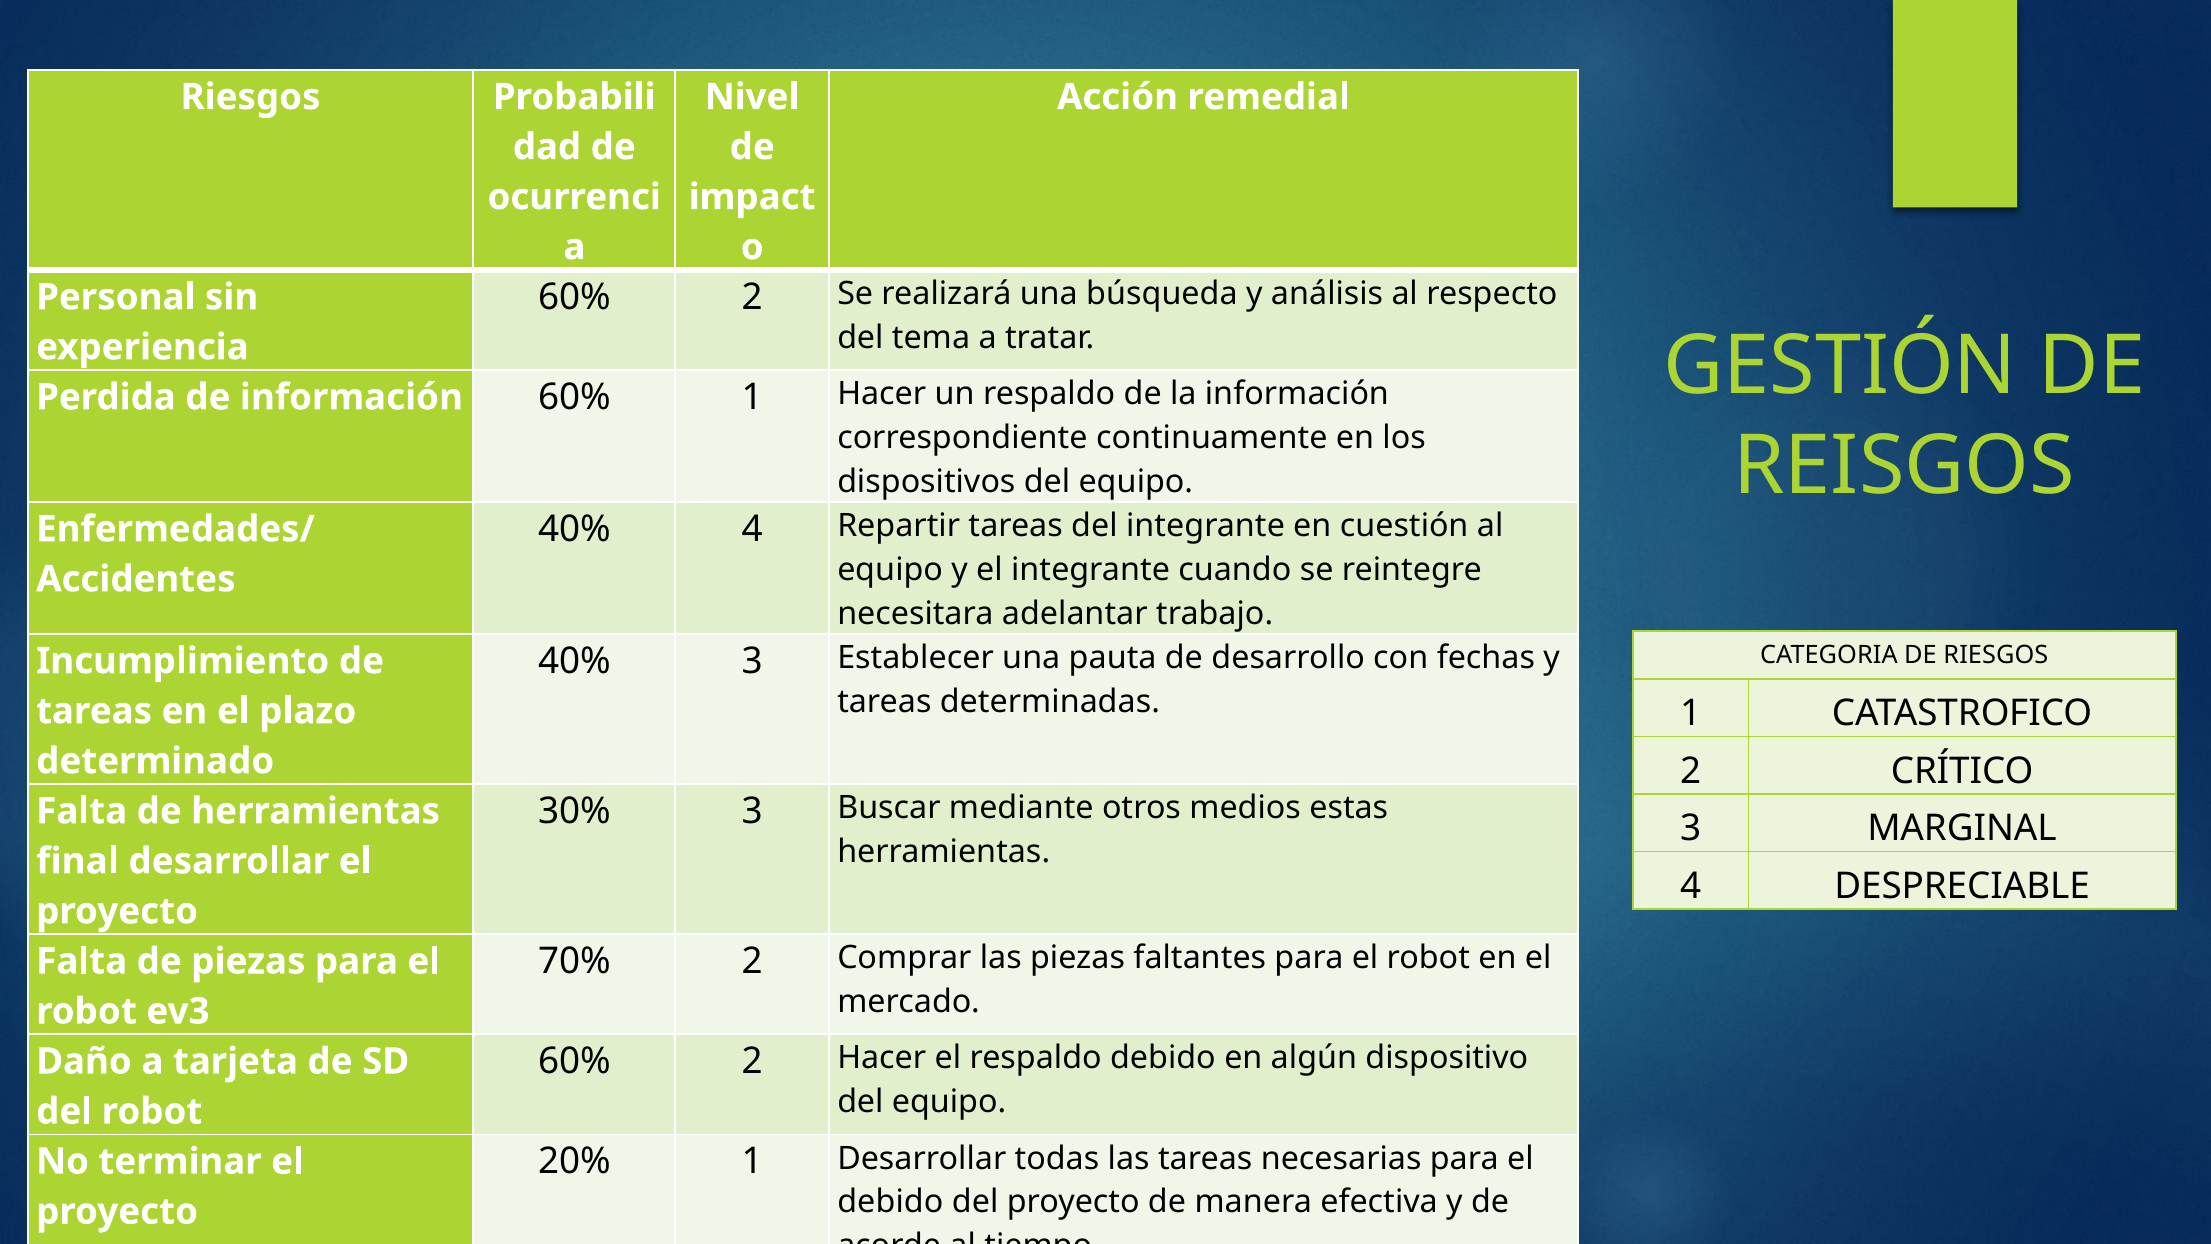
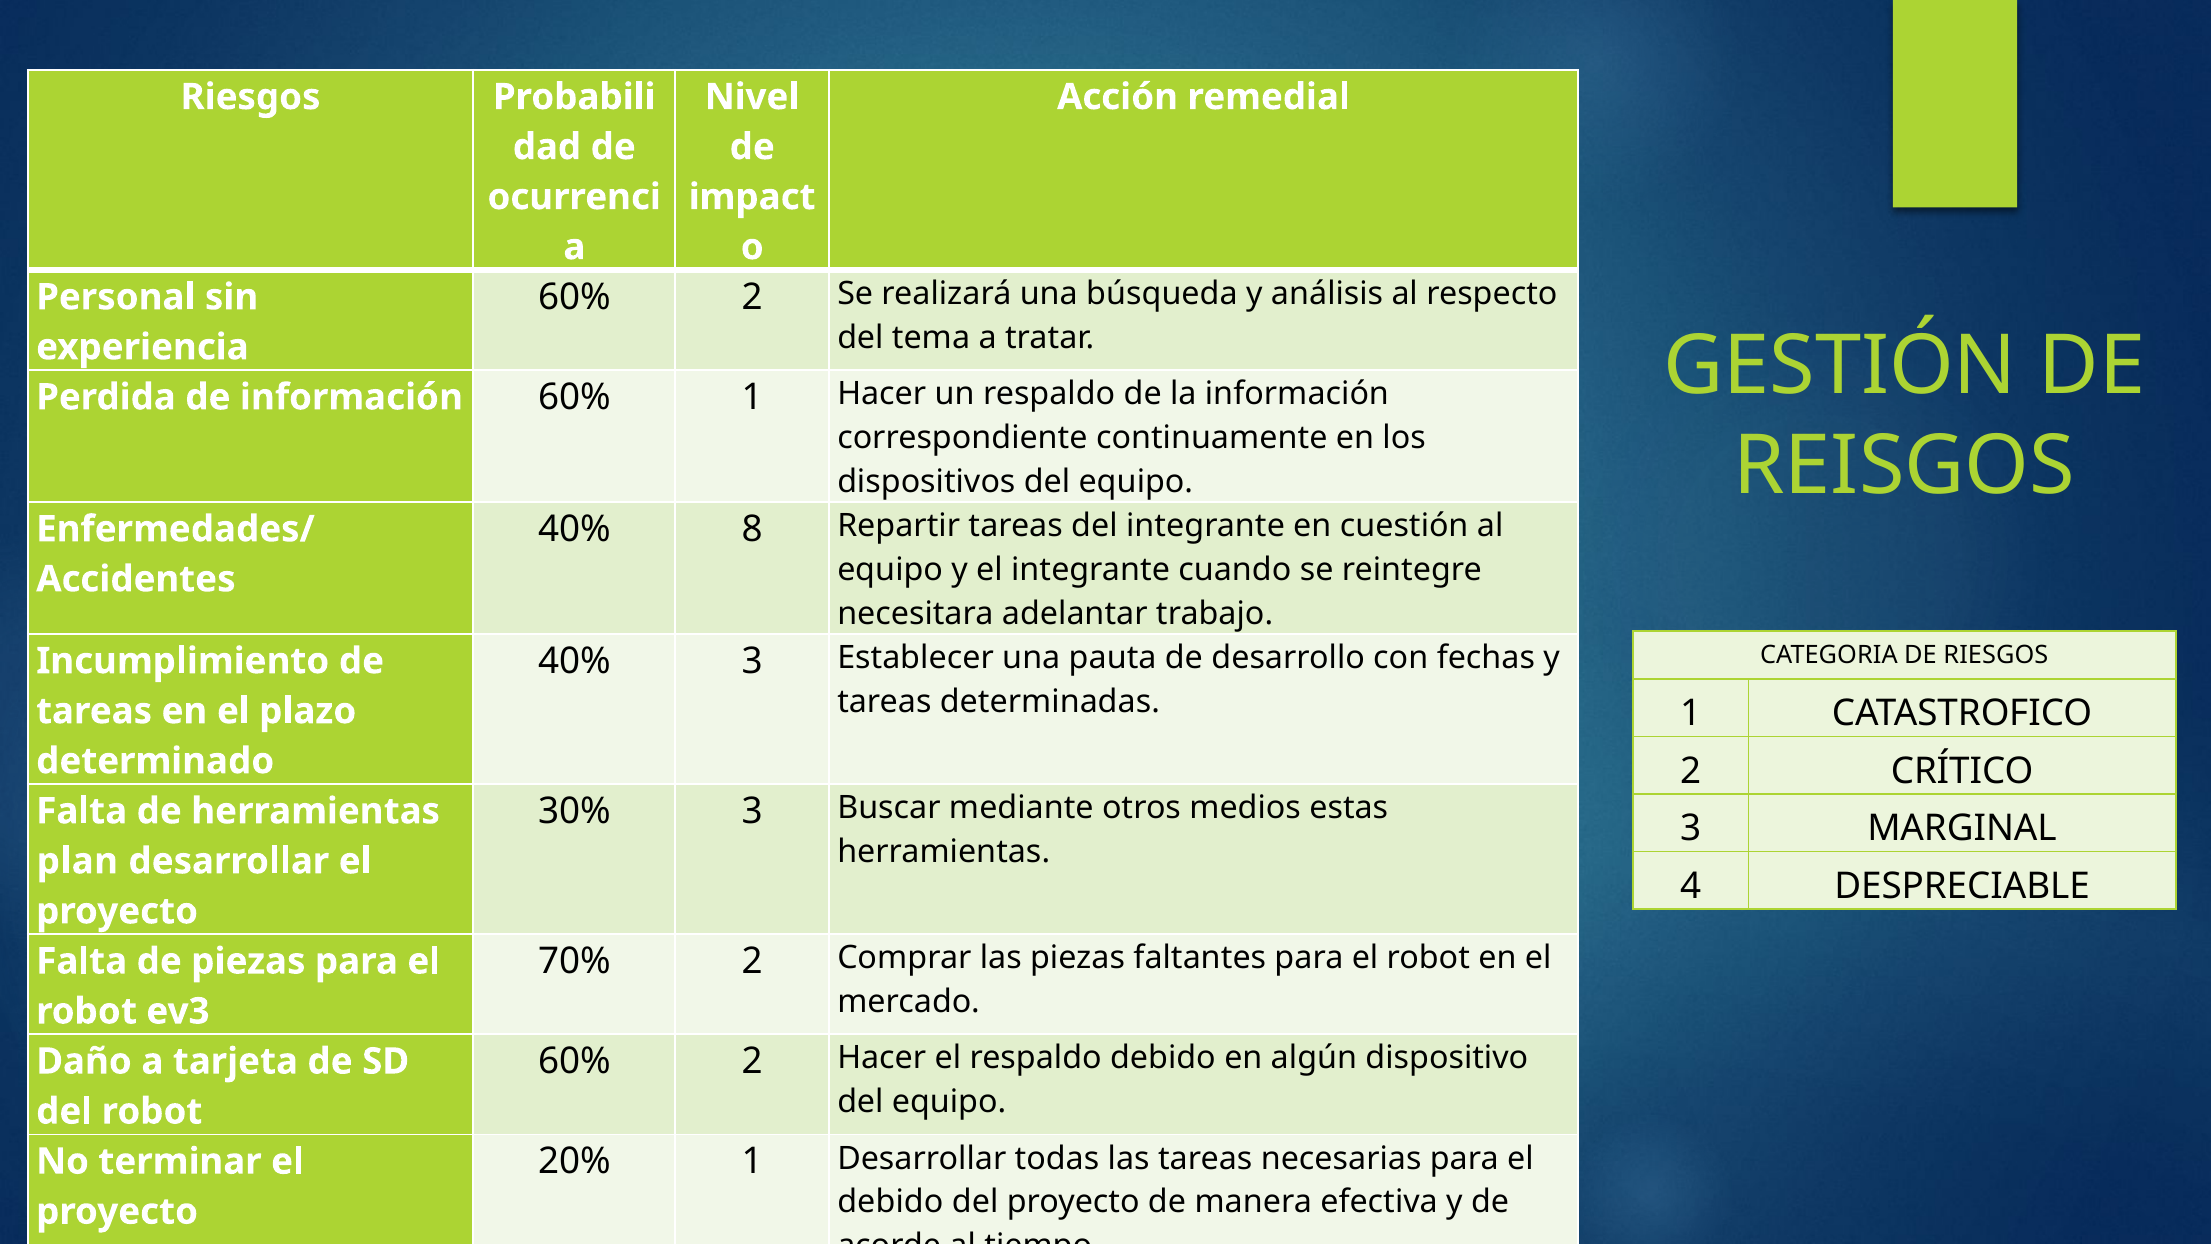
40% 4: 4 -> 8
final: final -> plan
